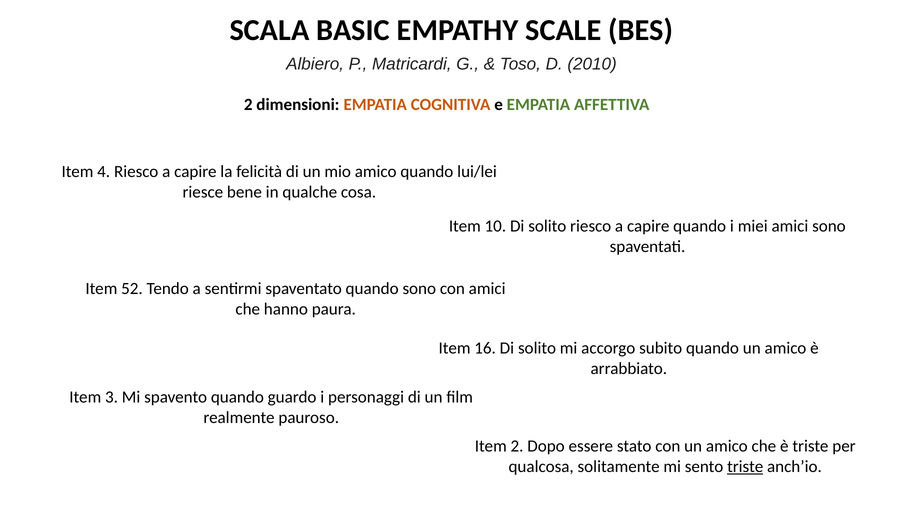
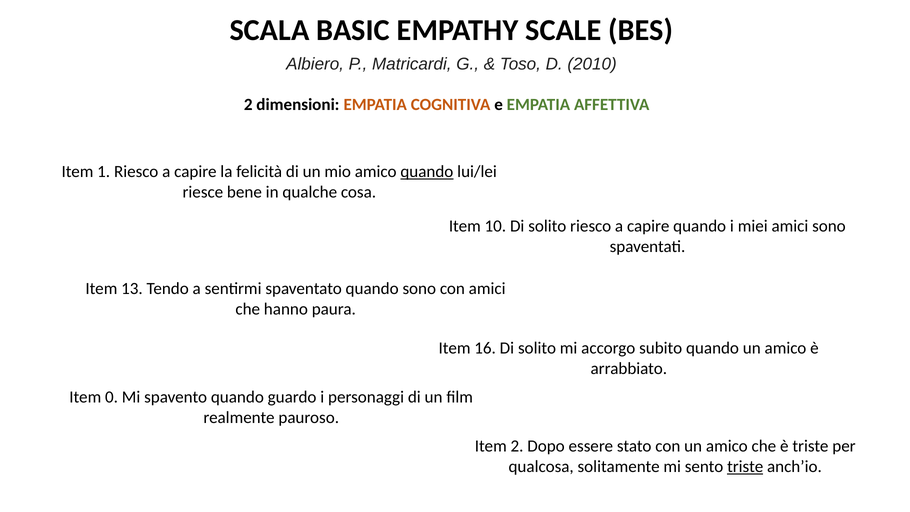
4: 4 -> 1
quando at (427, 172) underline: none -> present
52: 52 -> 13
3: 3 -> 0
